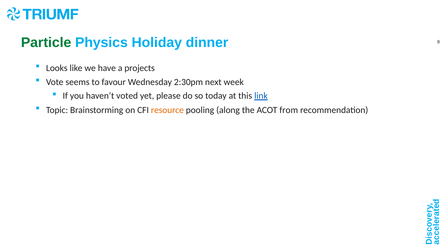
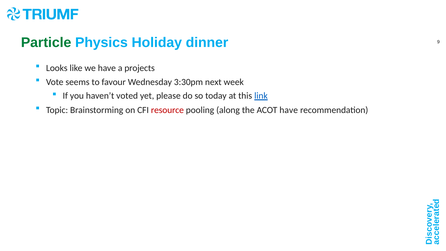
2:30pm: 2:30pm -> 3:30pm
resource colour: orange -> red
ACOT from: from -> have
